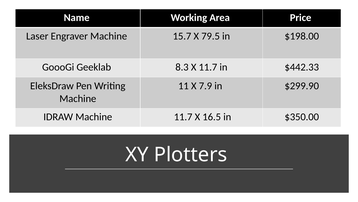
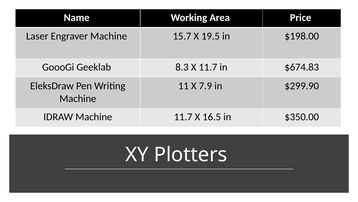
79.5: 79.5 -> 19.5
$442.33: $442.33 -> $674.83
